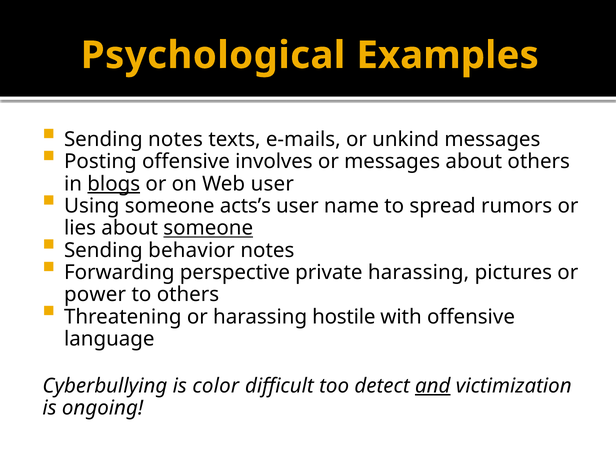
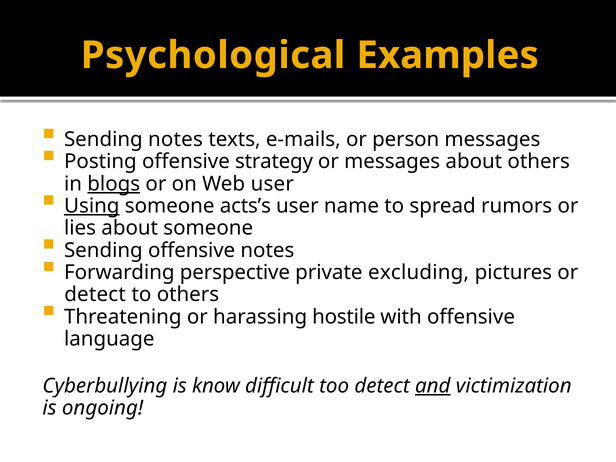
unkind: unkind -> person
involves: involves -> strategy
Using underline: none -> present
someone at (208, 228) underline: present -> none
Sending behavior: behavior -> offensive
private harassing: harassing -> excluding
power at (95, 295): power -> detect
color: color -> know
